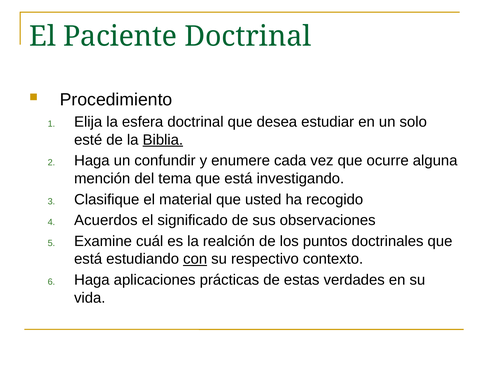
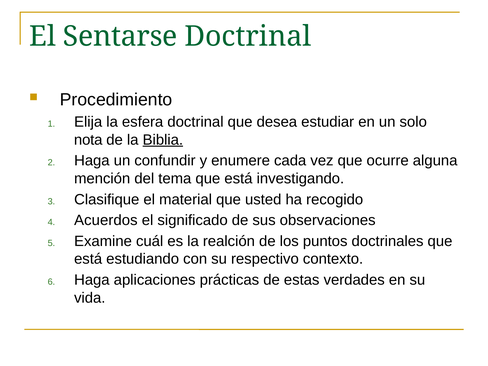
Paciente: Paciente -> Sentarse
esté: esté -> nota
con underline: present -> none
